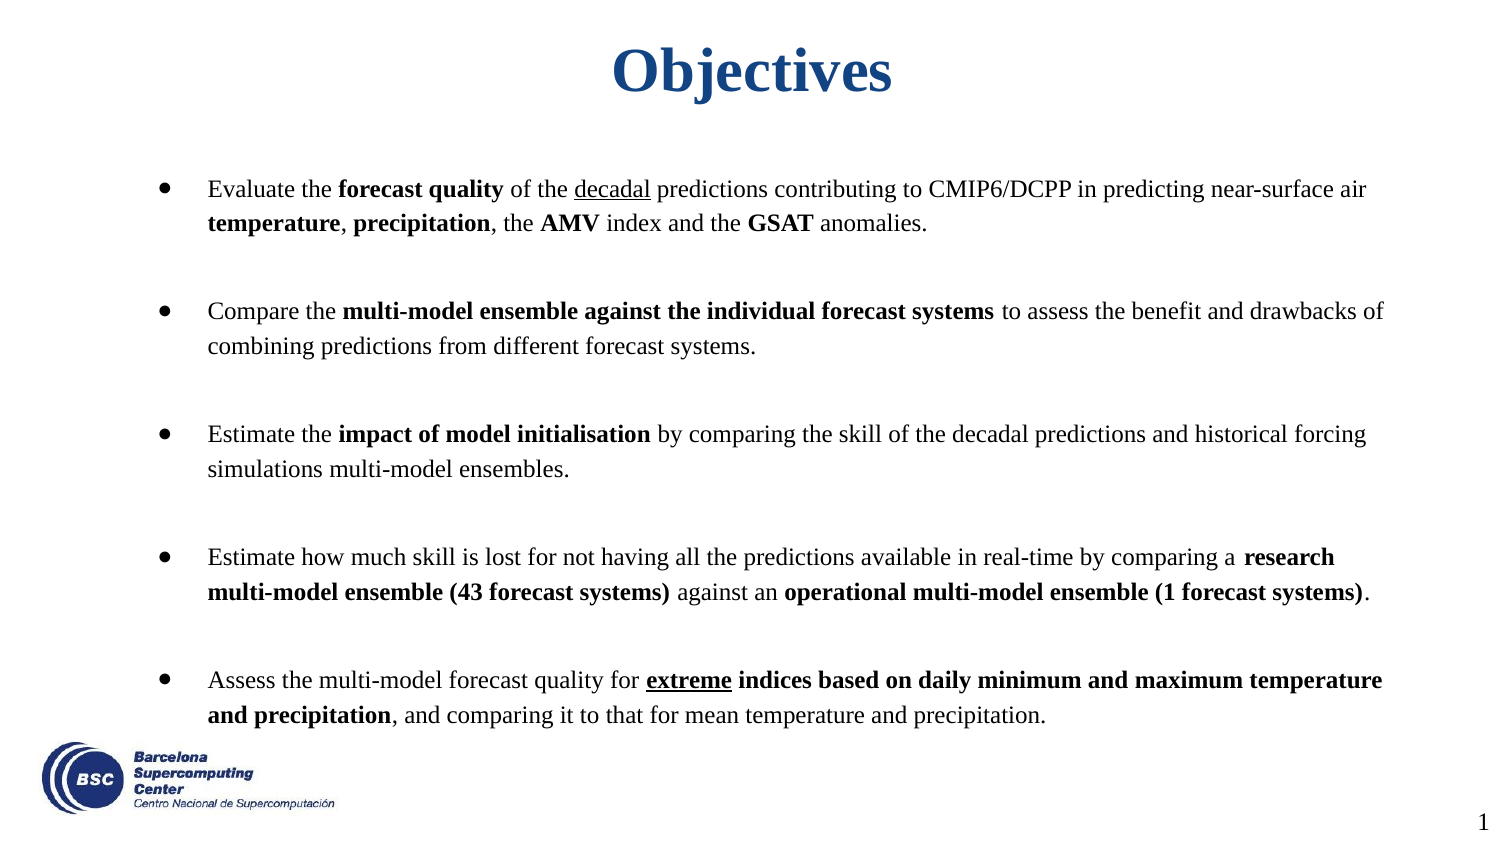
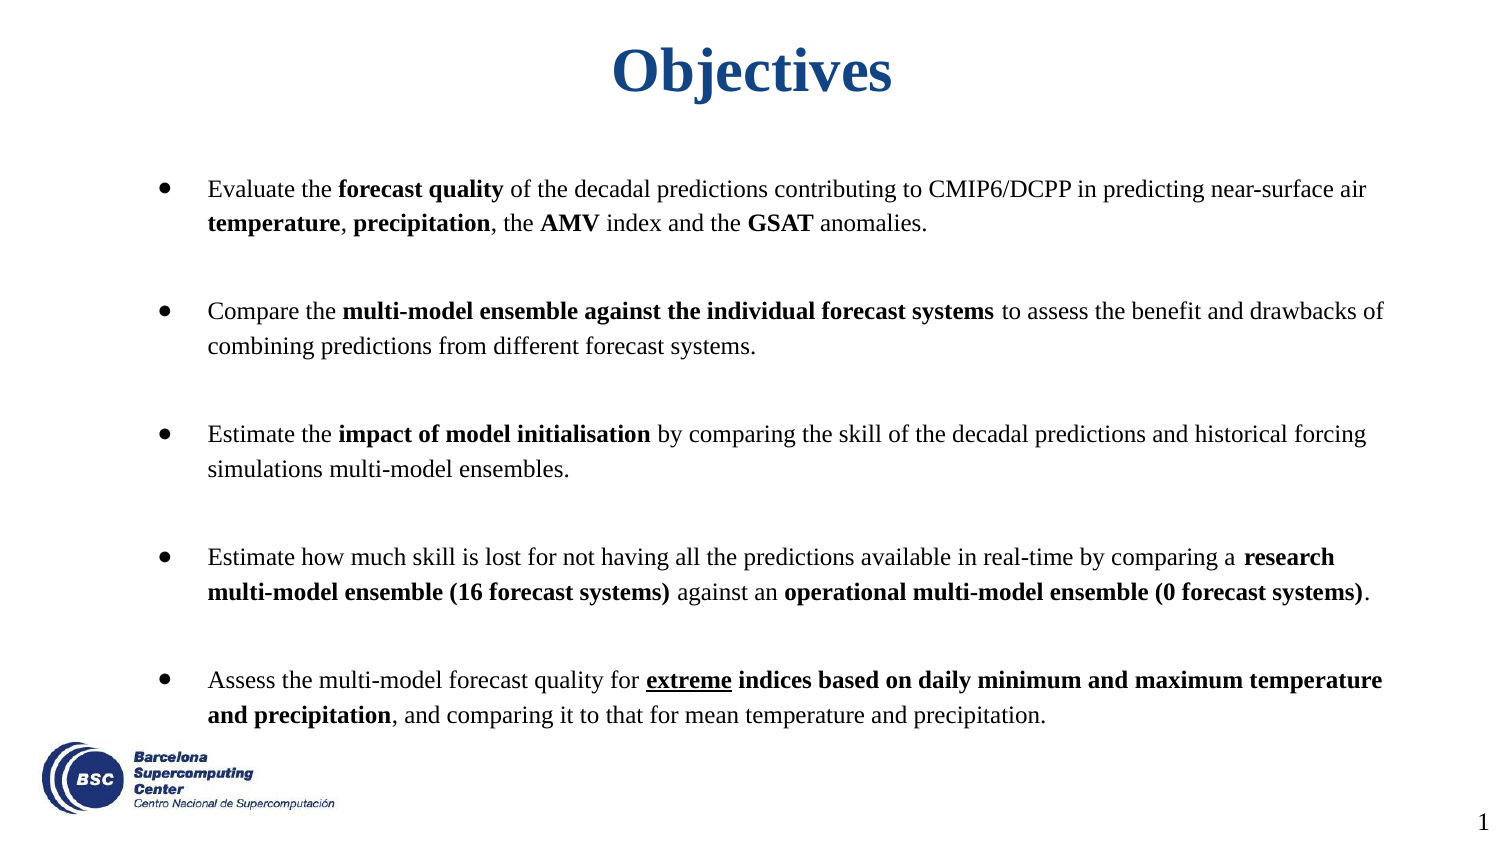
decadal at (613, 189) underline: present -> none
43: 43 -> 16
ensemble 1: 1 -> 0
